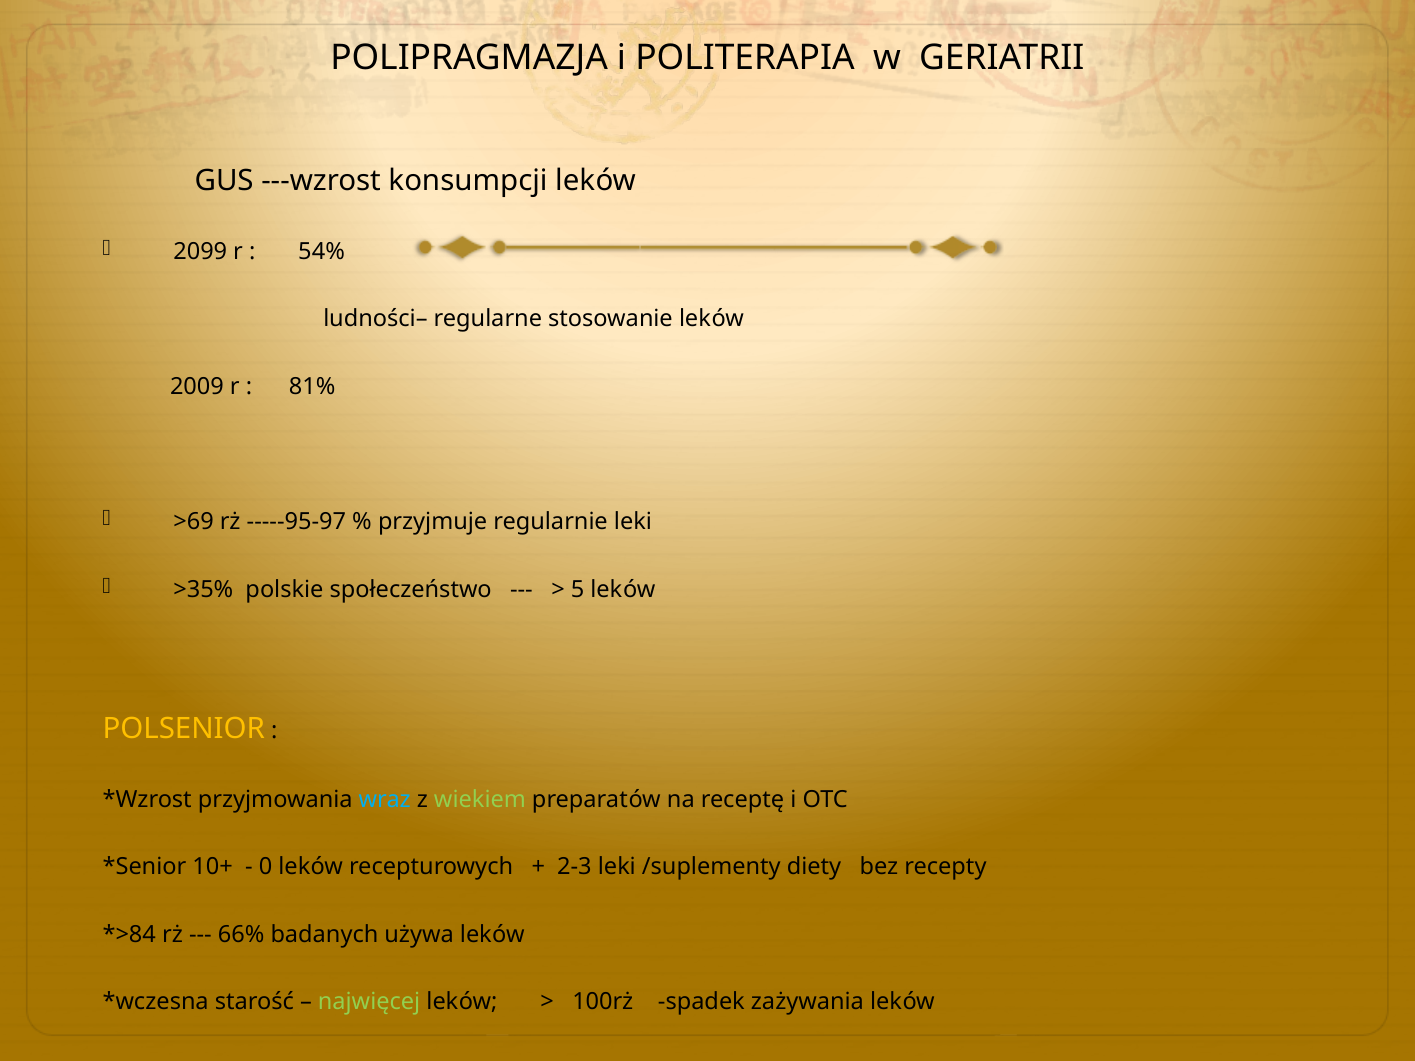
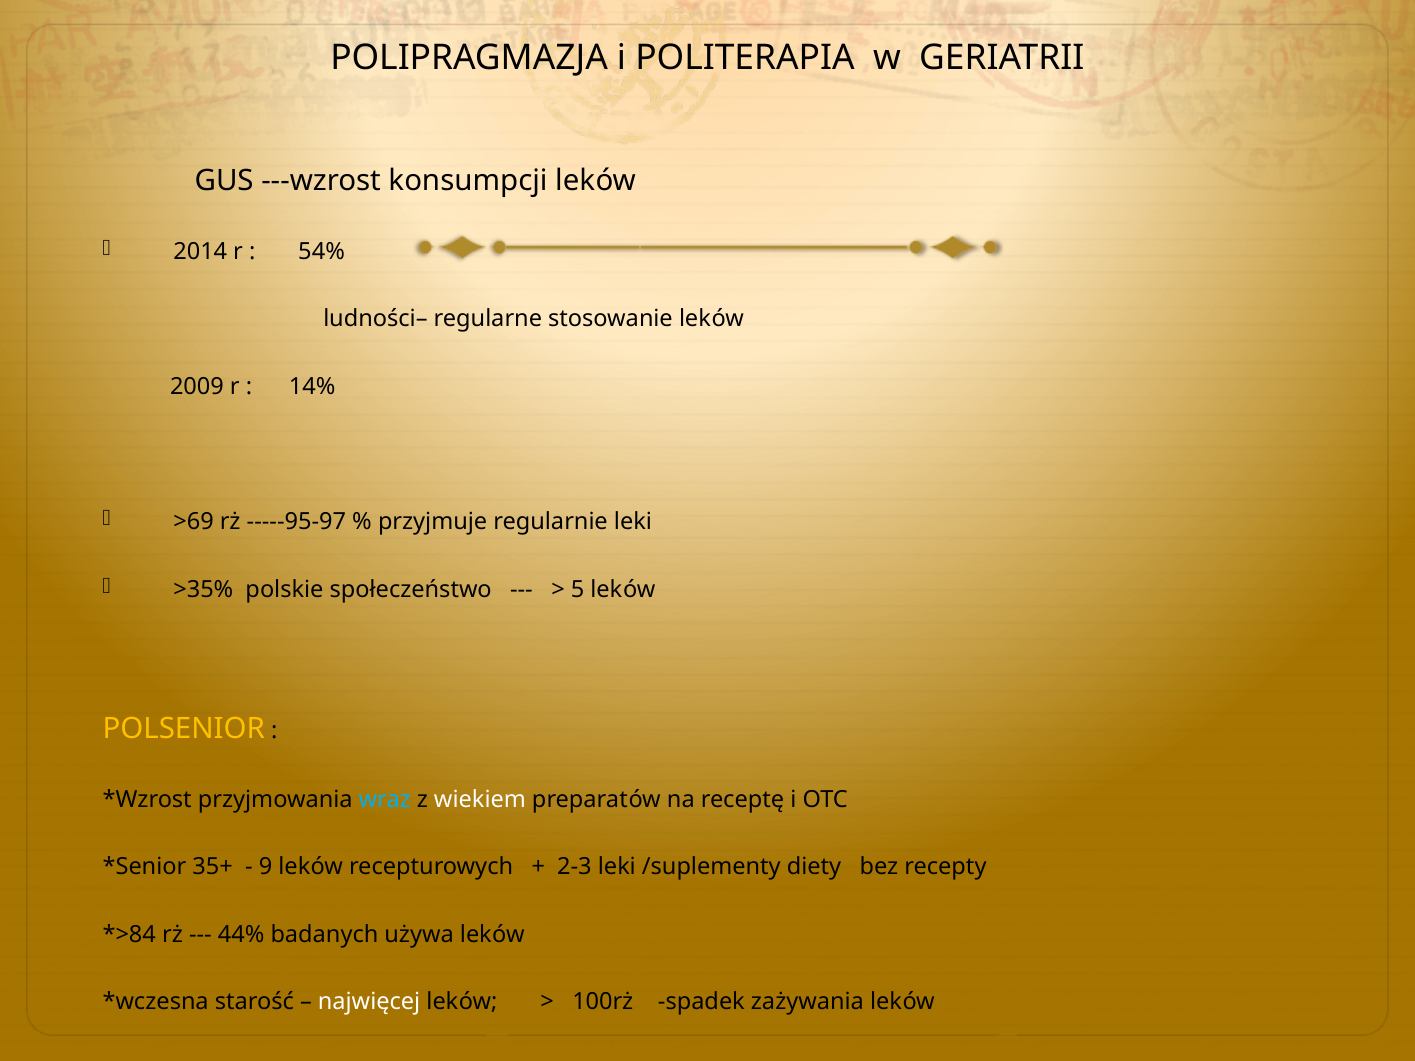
2099: 2099 -> 2014
81%: 81% -> 14%
wiekiem colour: light green -> white
10+: 10+ -> 35+
0: 0 -> 9
66%: 66% -> 44%
najwięcej colour: light green -> white
